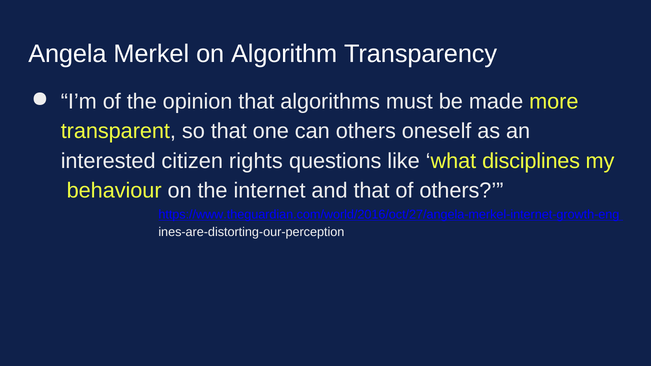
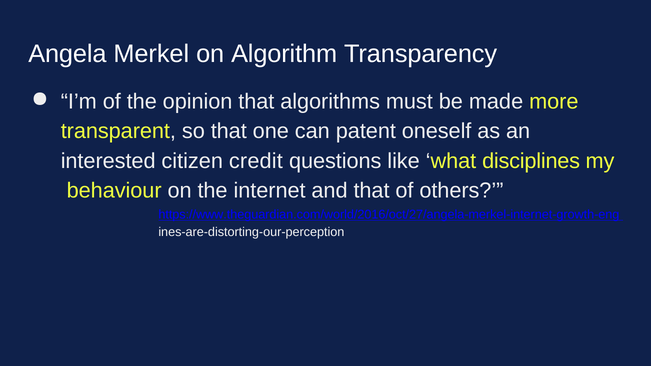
can others: others -> patent
rights: rights -> credit
